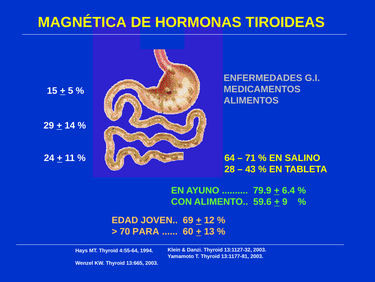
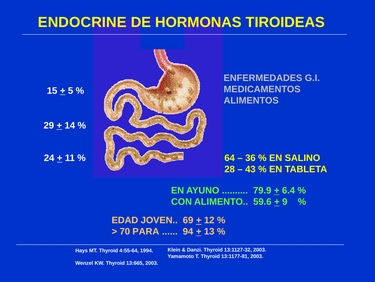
MAGNÉTICA: MAGNÉTICA -> ENDOCRINE
71: 71 -> 36
60: 60 -> 94
